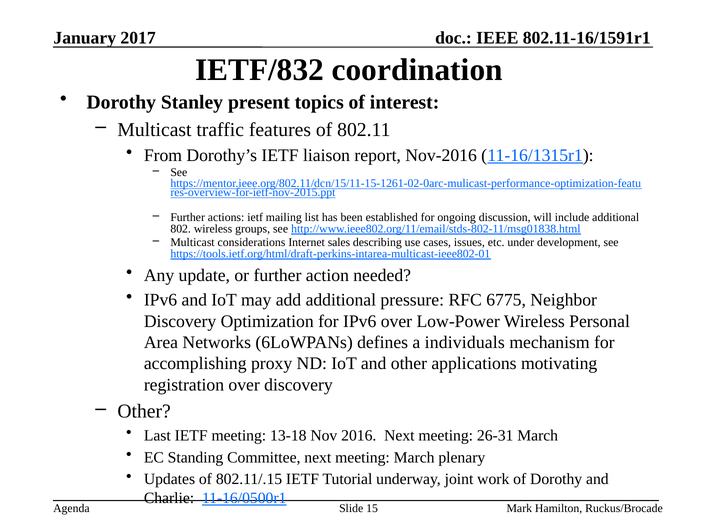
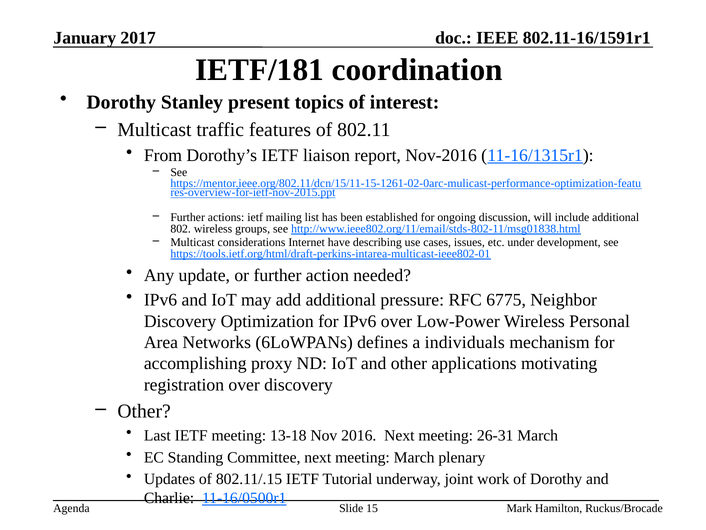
IETF/832: IETF/832 -> IETF/181
sales: sales -> have
